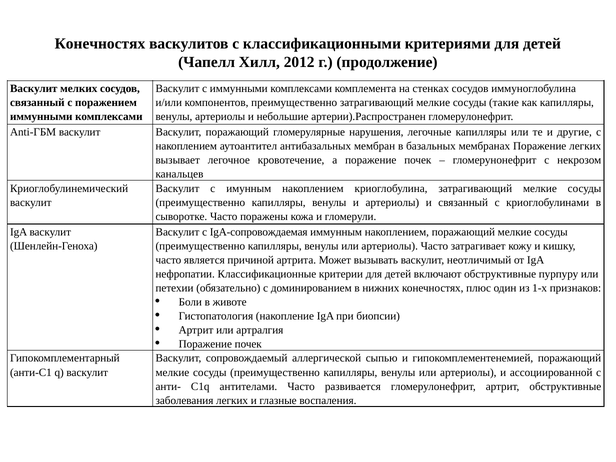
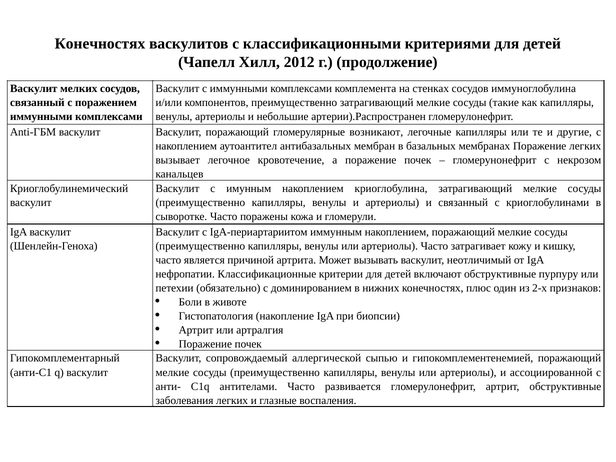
нарушения: нарушения -> возникают
IgA-сопровождаемая: IgA-сопровождаемая -> IgA-периартариитом
1-х: 1-х -> 2-х
